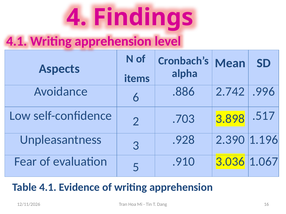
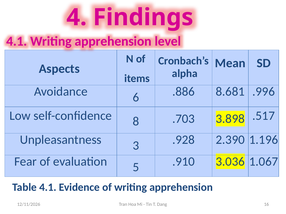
2.742: 2.742 -> 8.681
2: 2 -> 8
